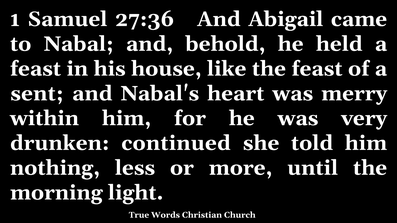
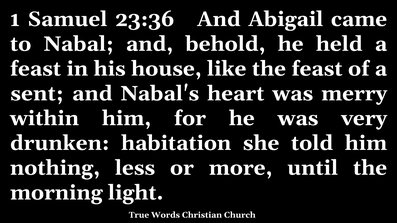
27:36: 27:36 -> 23:36
continued: continued -> habitation
